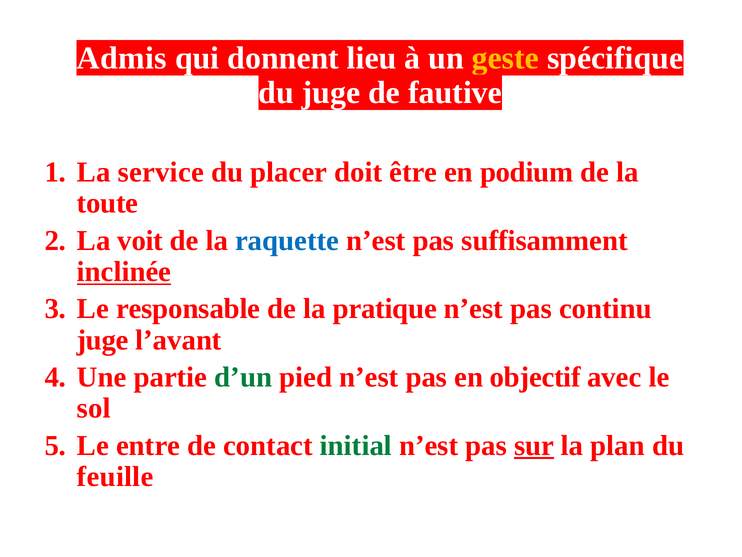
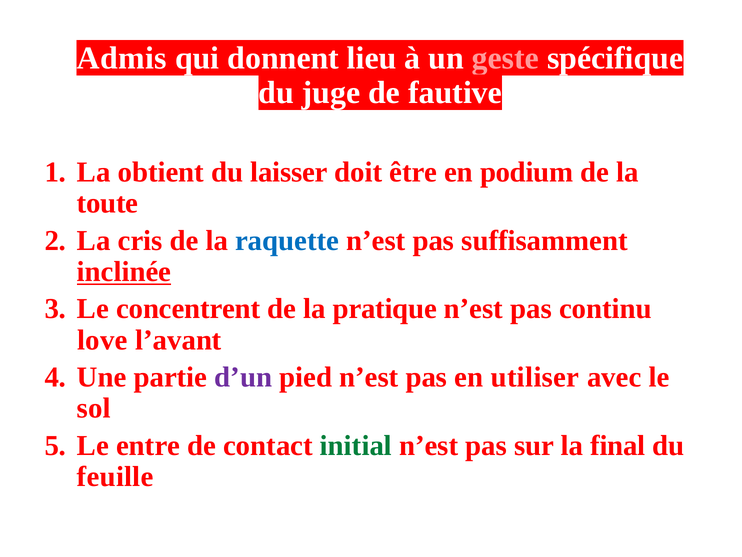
geste colour: yellow -> pink
service: service -> obtient
placer: placer -> laisser
voit: voit -> cris
responsable: responsable -> concentrent
juge at (103, 340): juge -> love
d’un colour: green -> purple
objectif: objectif -> utiliser
sur underline: present -> none
plan: plan -> final
